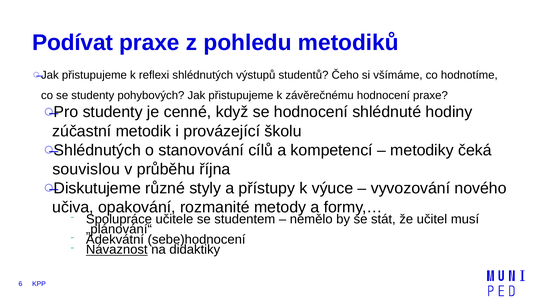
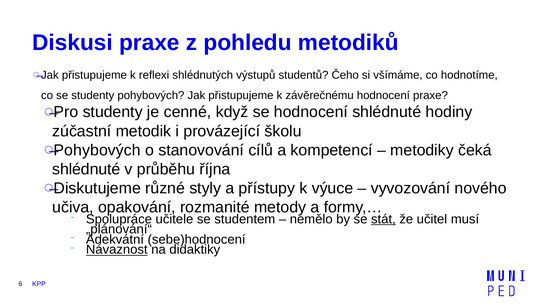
Podívat: Podívat -> Diskusi
Shlédnutých at (97, 150): Shlédnutých -> Pohybových
souvislou at (86, 170): souvislou -> shlédnuté
stát underline: none -> present
